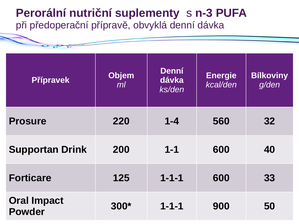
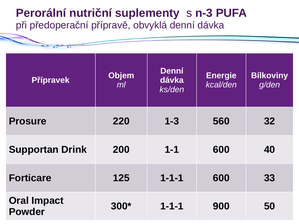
1-4: 1-4 -> 1-3
